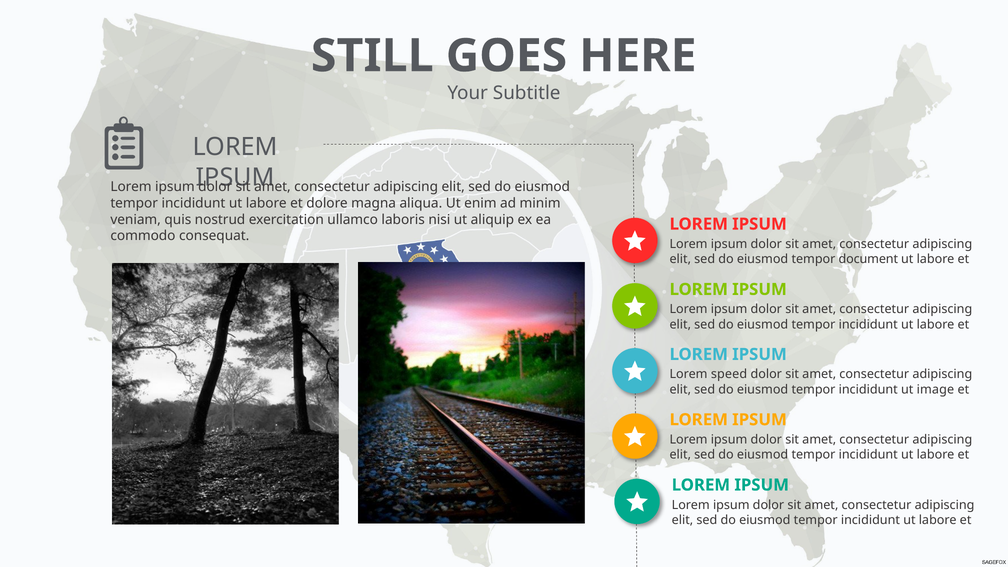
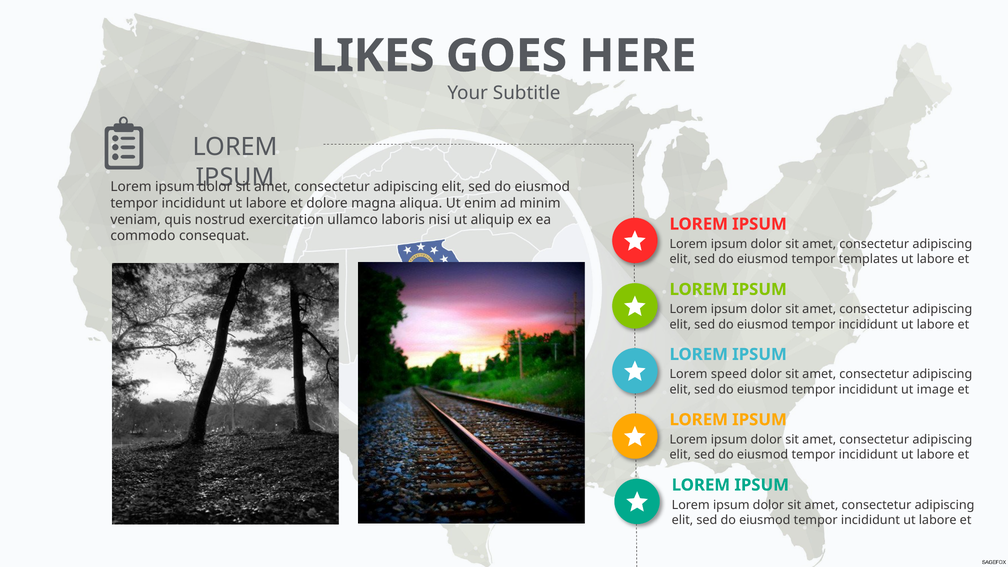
STILL: STILL -> LIKES
document: document -> templates
